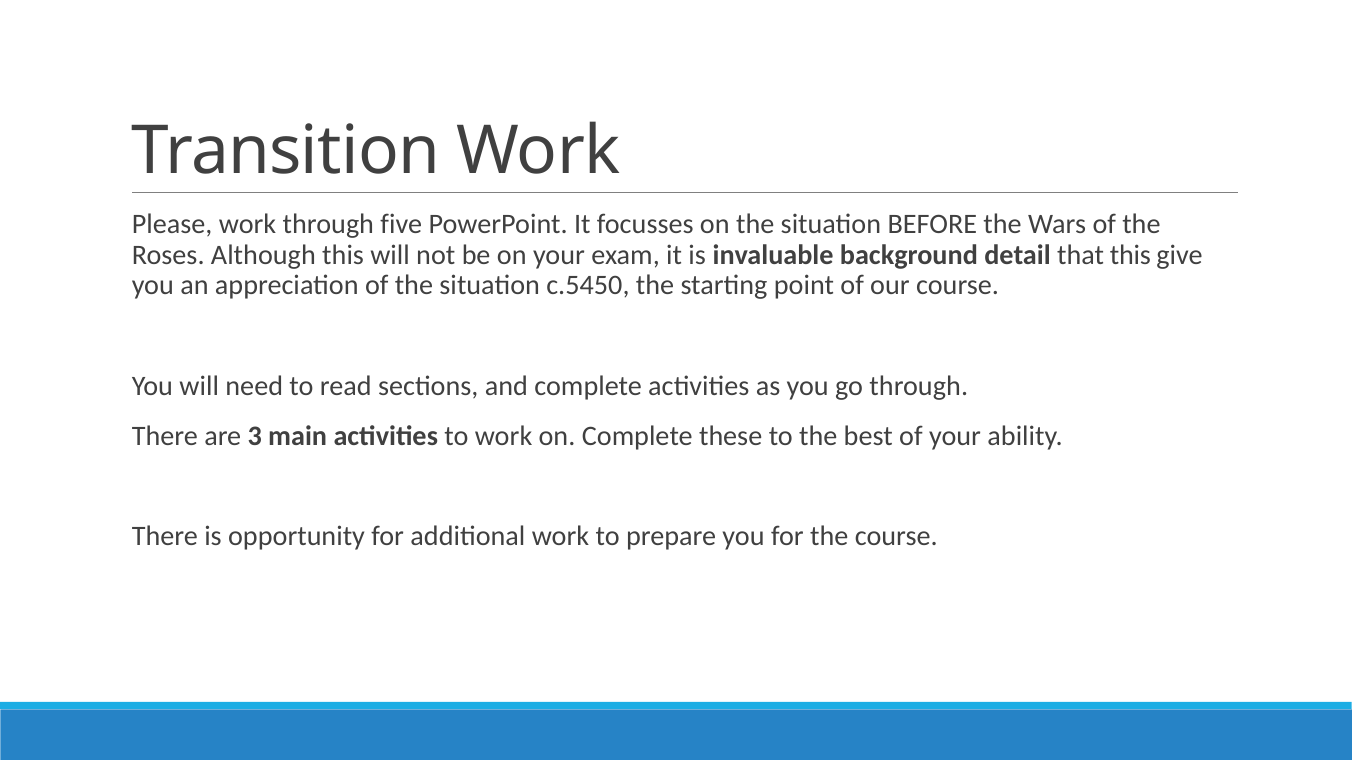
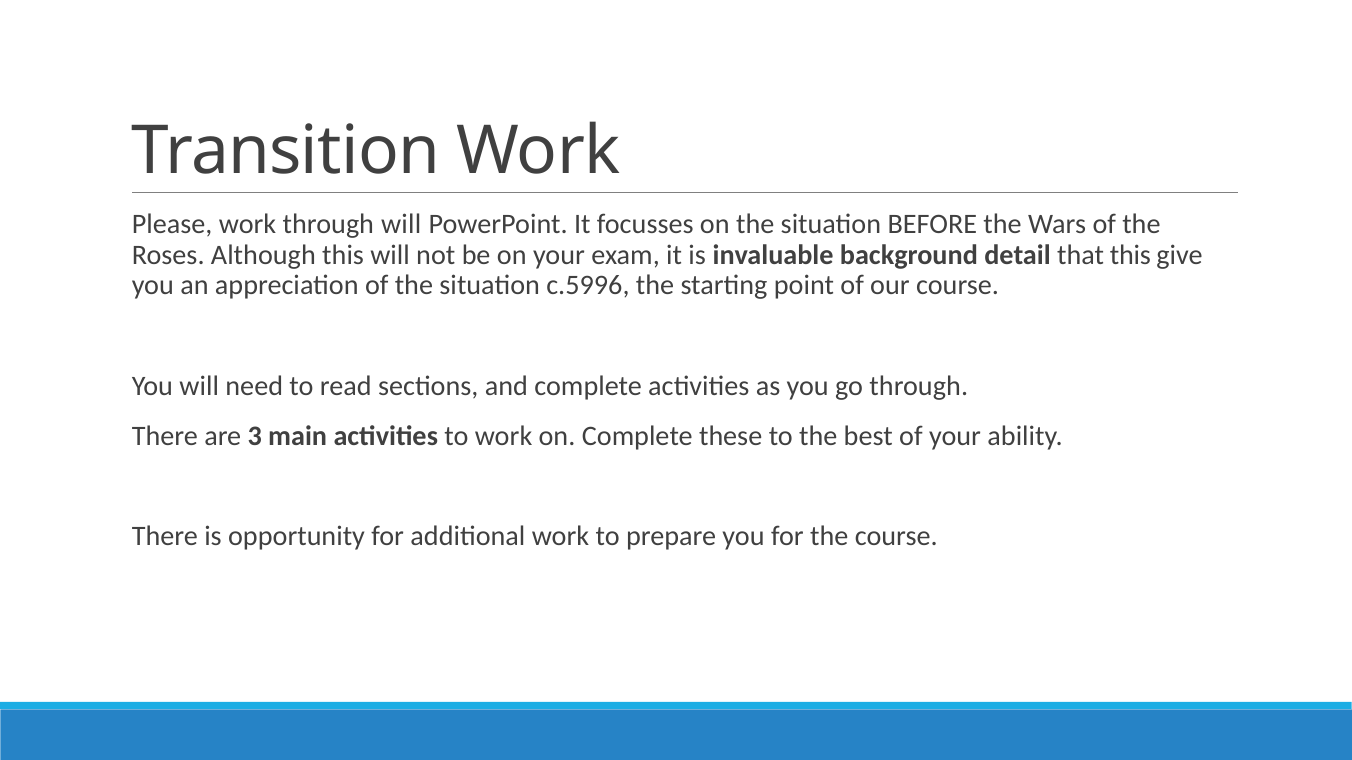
through five: five -> will
c.5450: c.5450 -> c.5996
